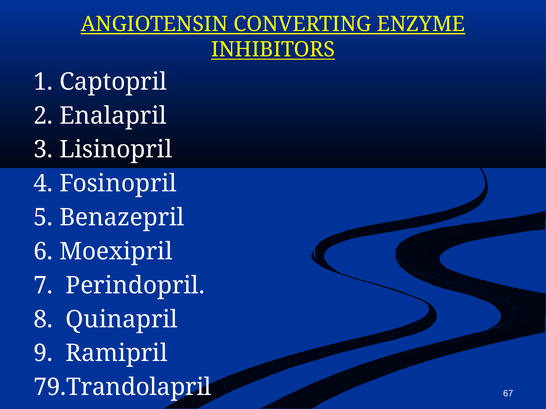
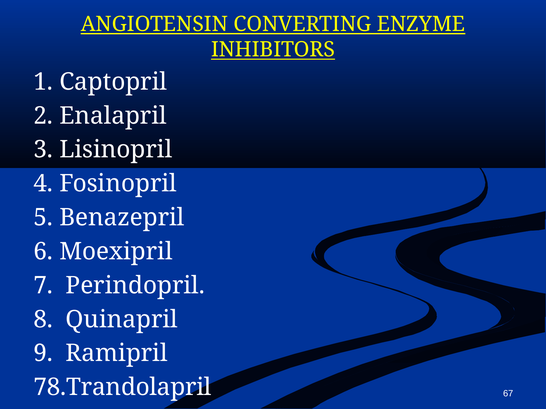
79.Trandolapril: 79.Trandolapril -> 78.Trandolapril
